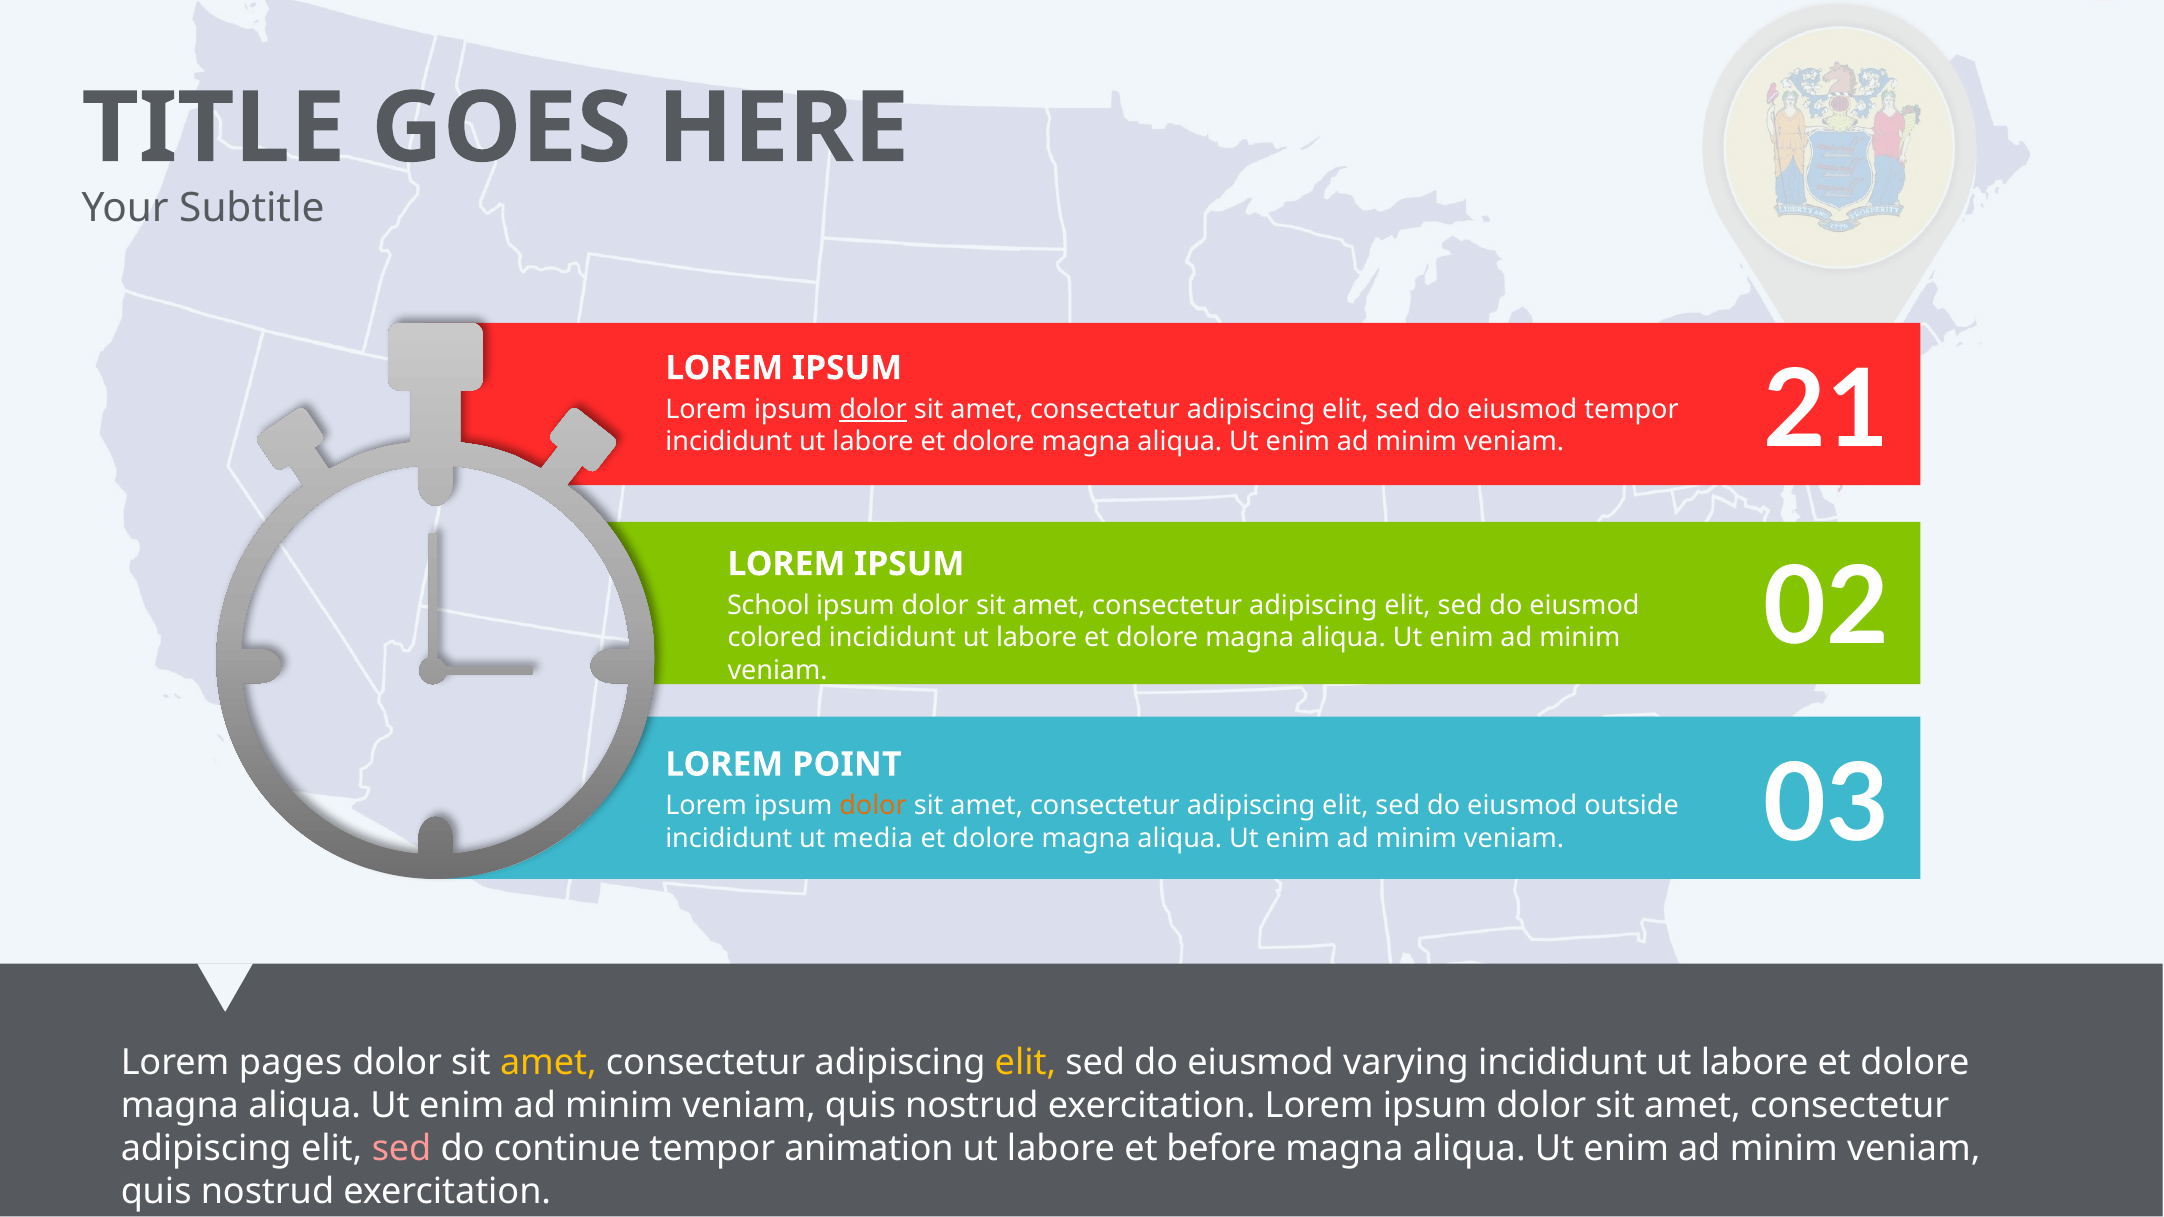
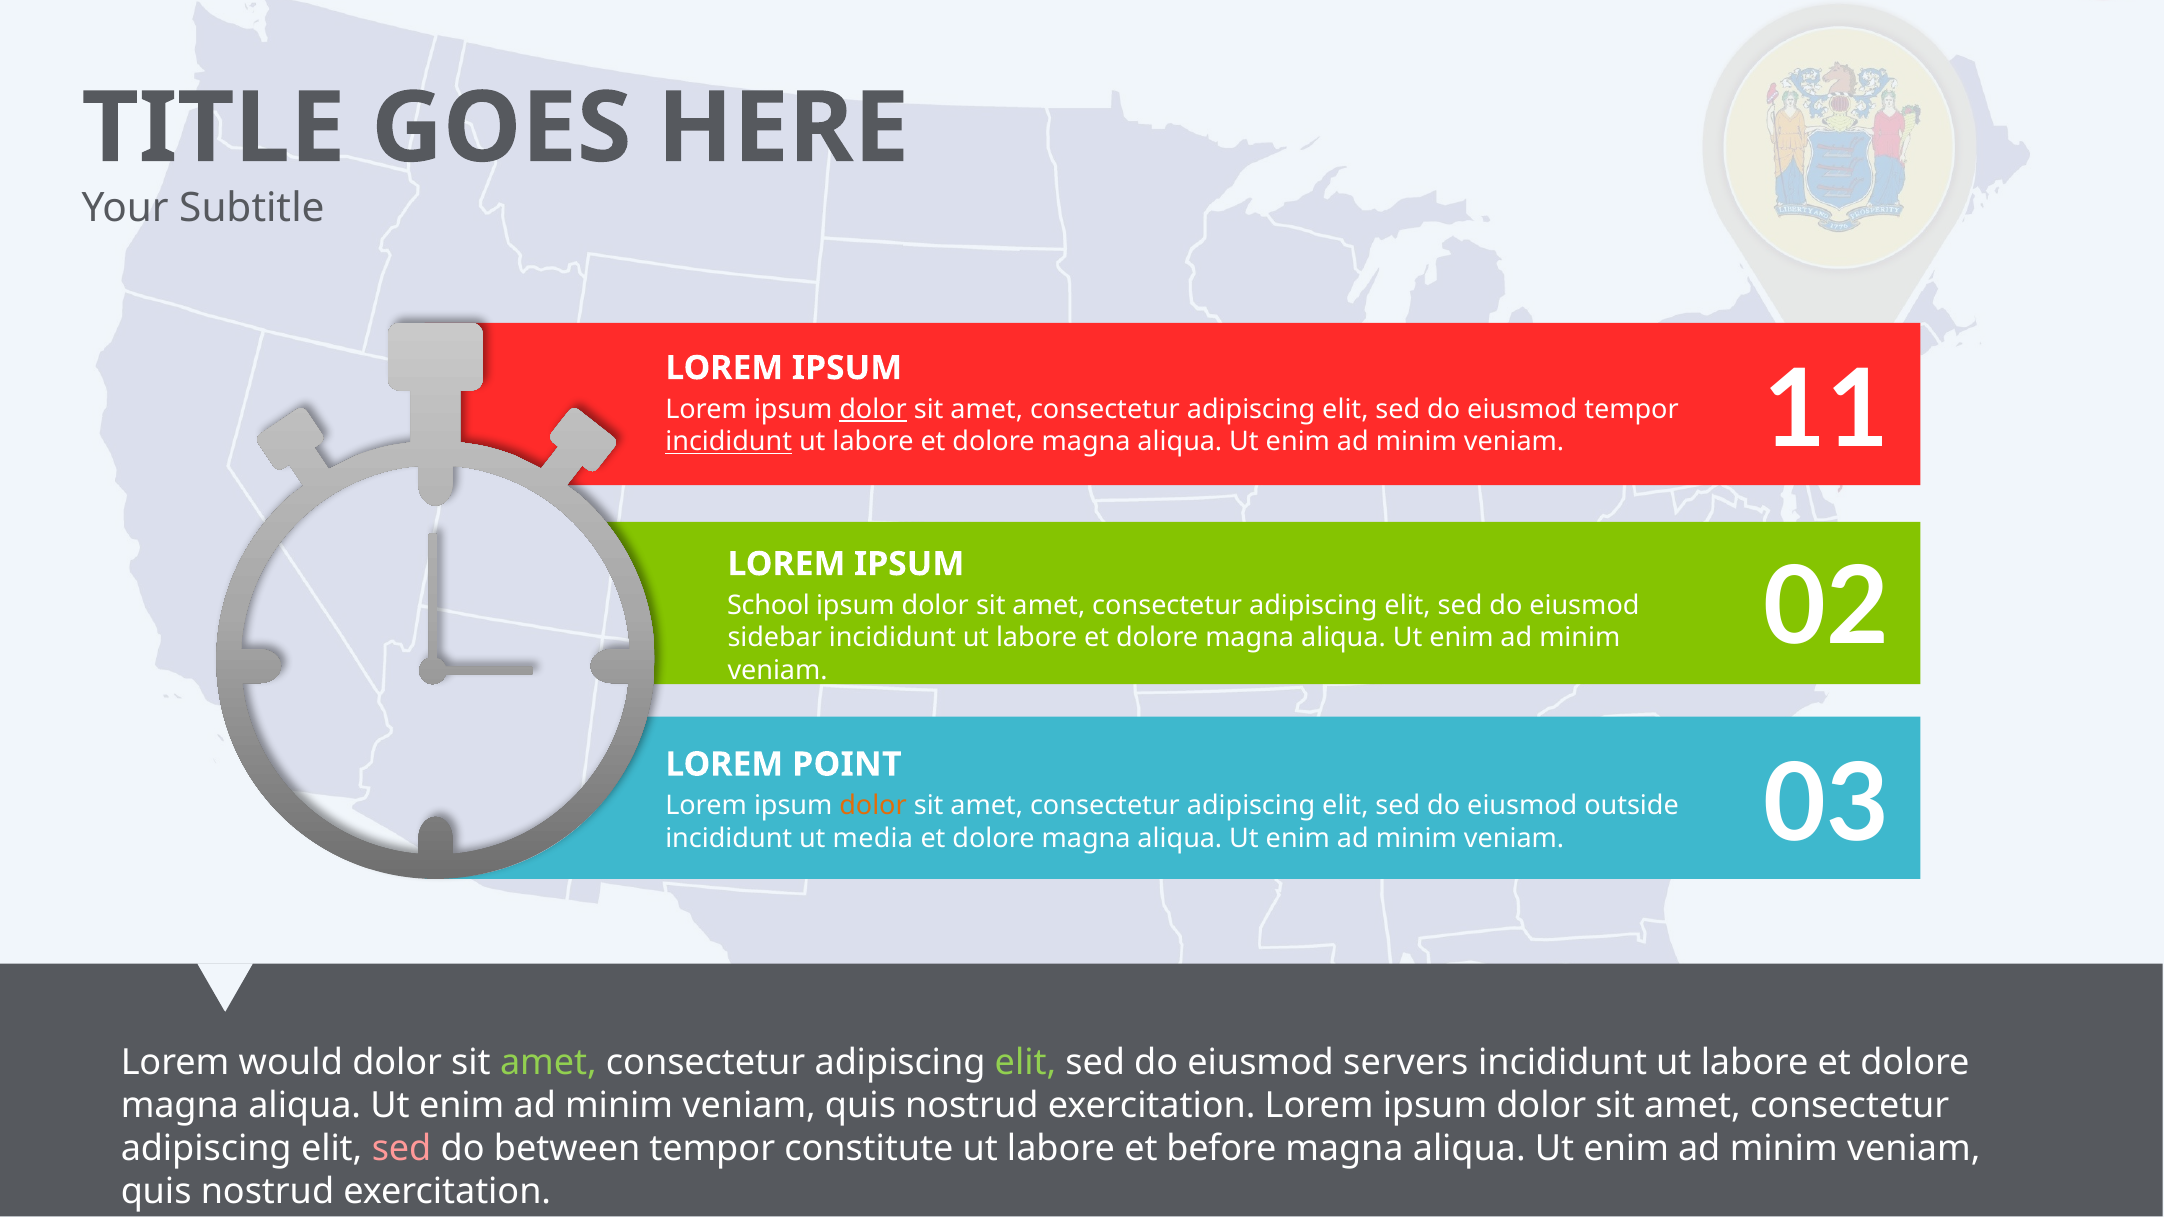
incididunt at (729, 442) underline: none -> present
21: 21 -> 11
colored: colored -> sidebar
pages: pages -> would
amet at (548, 1062) colour: yellow -> light green
elit at (1025, 1062) colour: yellow -> light green
varying: varying -> servers
continue: continue -> between
animation: animation -> constitute
